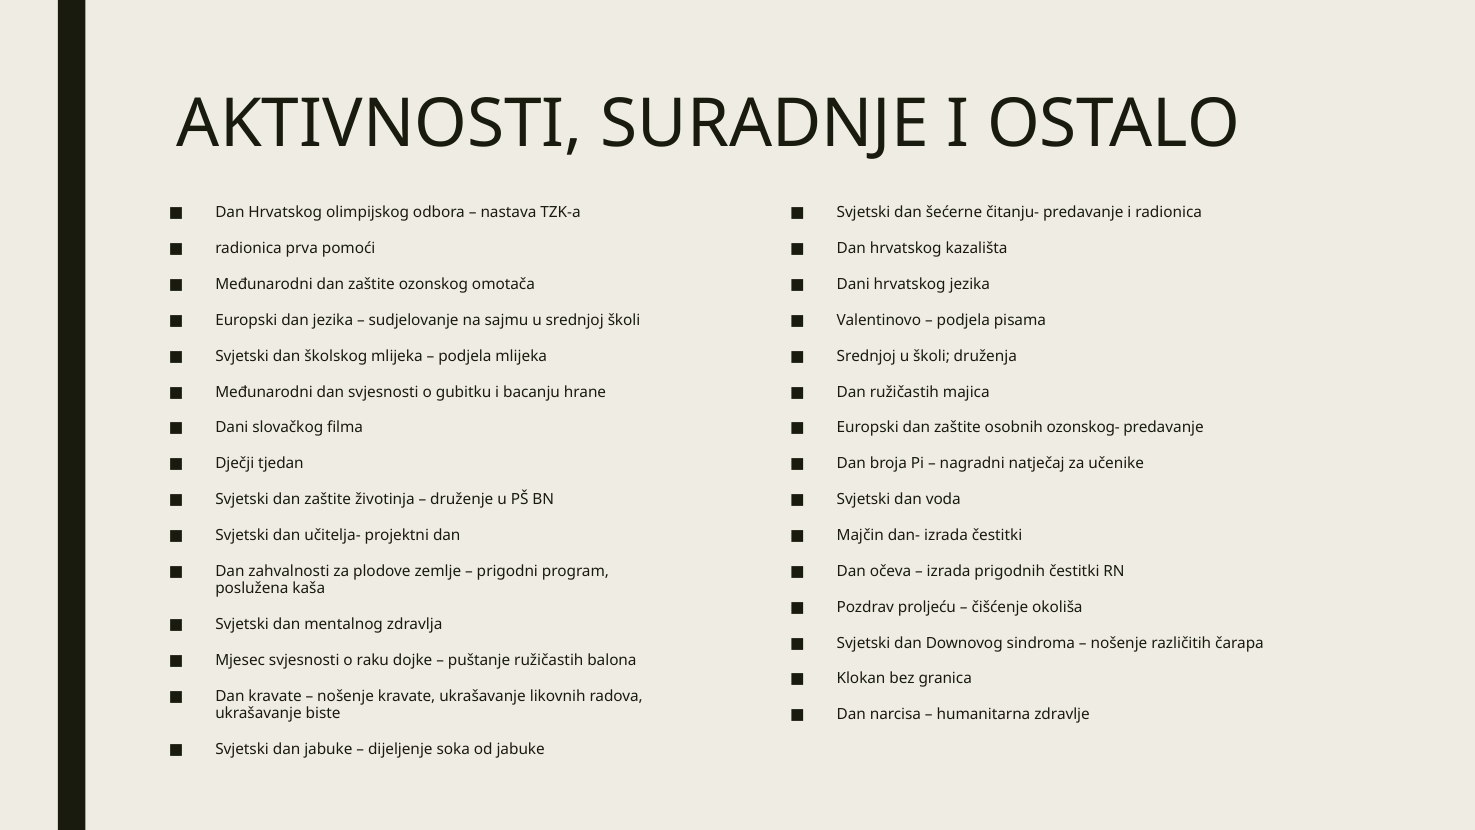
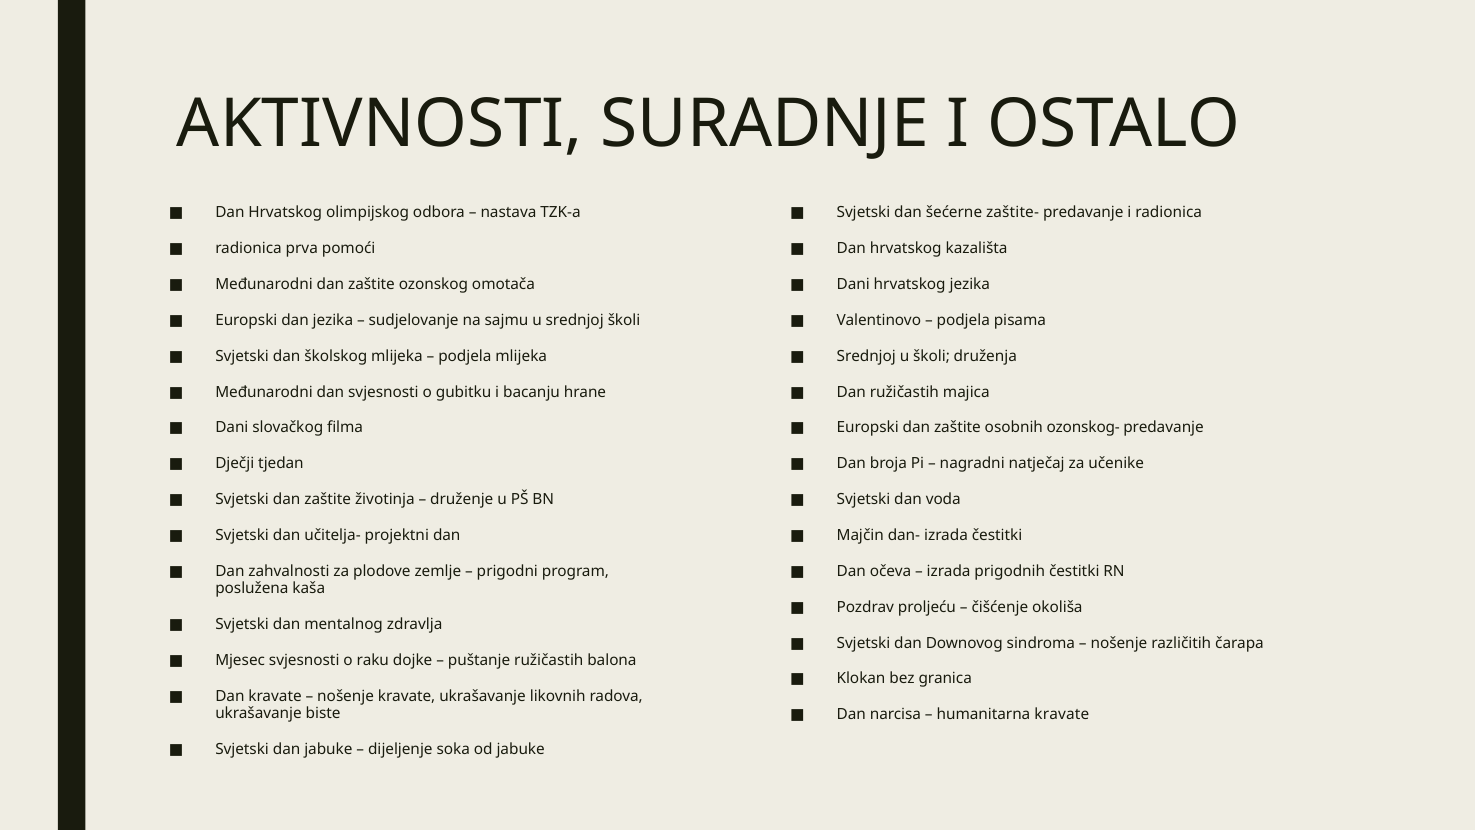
čitanju-: čitanju- -> zaštite-
humanitarna zdravlje: zdravlje -> kravate
